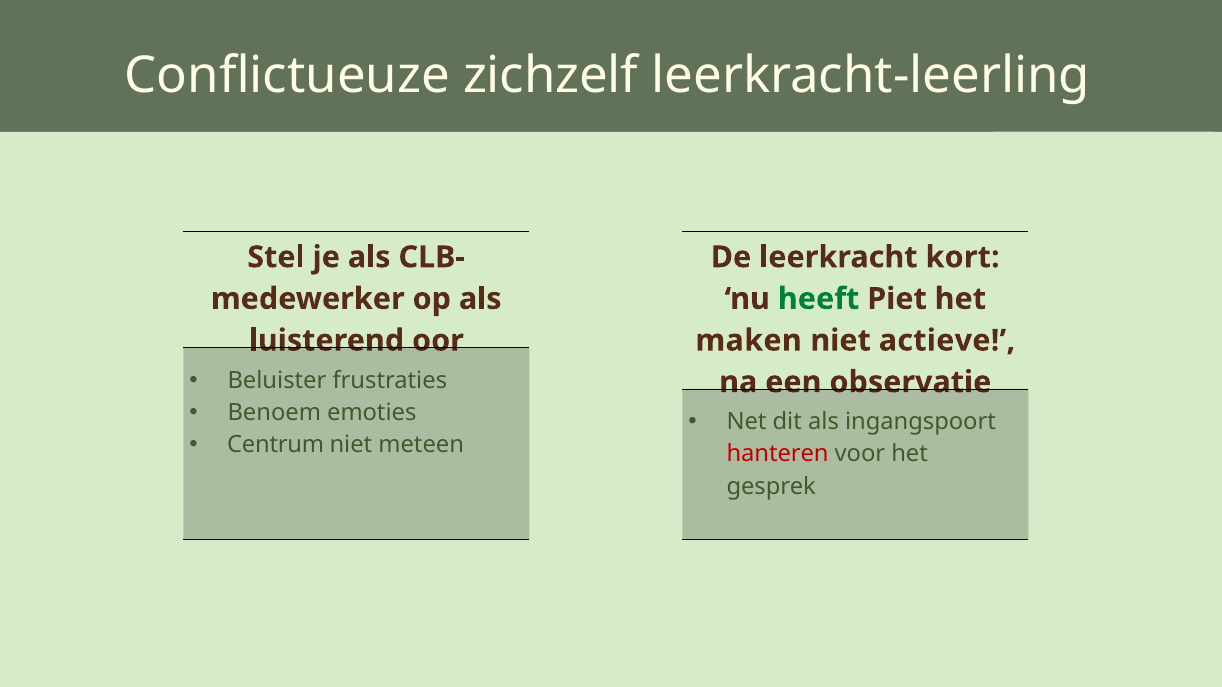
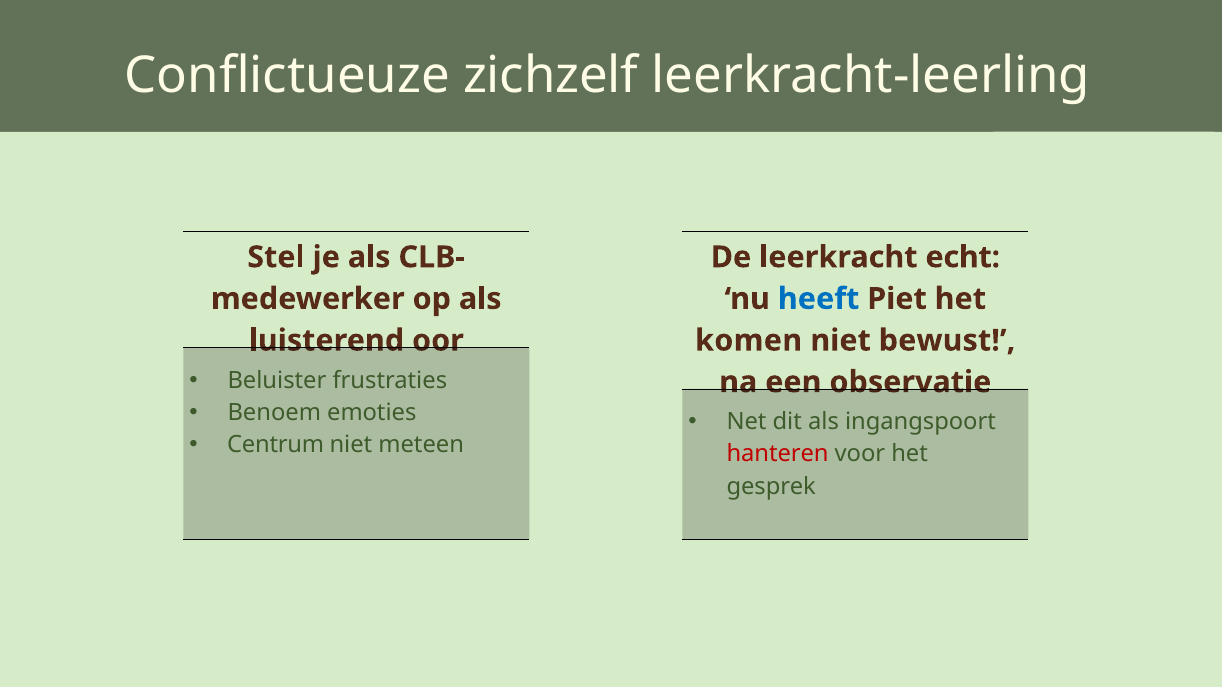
kort: kort -> echt
heeft colour: green -> blue
maken: maken -> komen
actieve: actieve -> bewust
